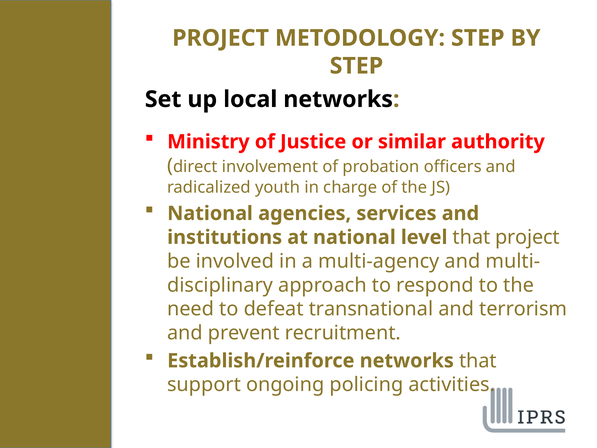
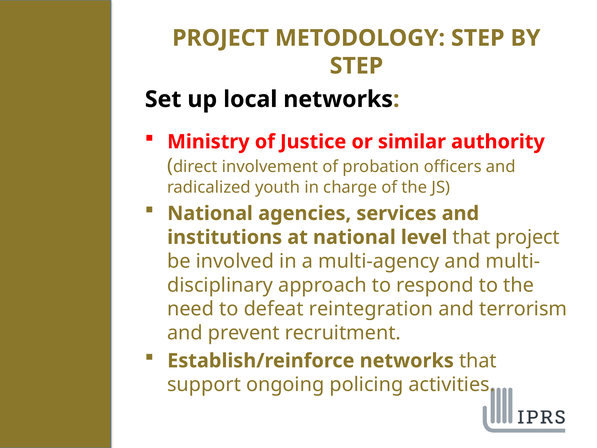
transnational: transnational -> reintegration
